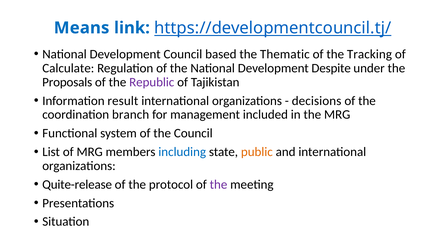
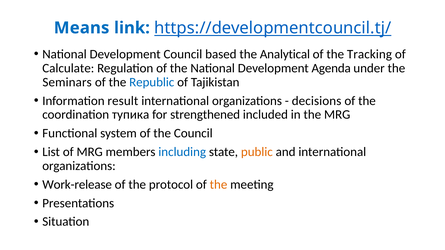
Thematic: Thematic -> Analytical
Despite: Despite -> Agenda
Proposals: Proposals -> Seminars
Republic colour: purple -> blue
branch: branch -> тупика
management: management -> strengthened
Quite-release: Quite-release -> Work-release
the at (219, 185) colour: purple -> orange
